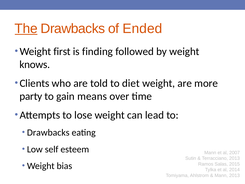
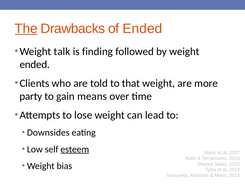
first: first -> talk
knows at (35, 64): knows -> ended
diet: diet -> that
Drawbacks at (48, 132): Drawbacks -> Downsides
esteem underline: none -> present
